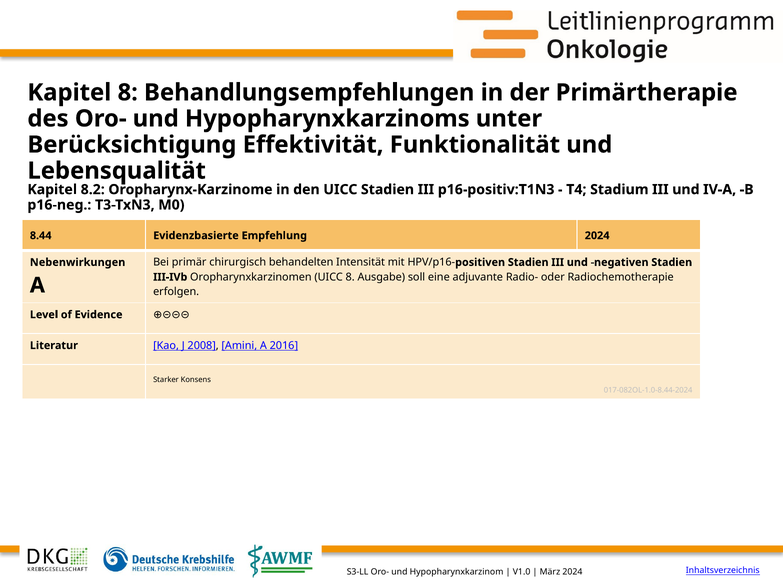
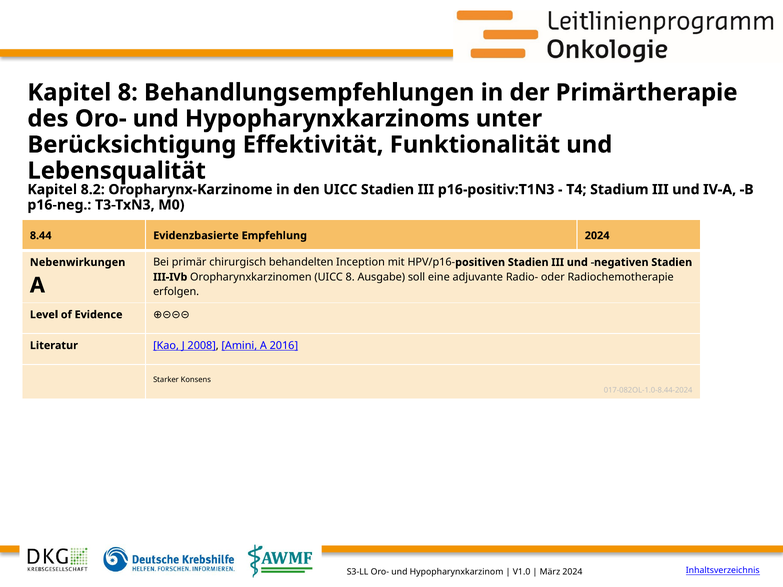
Intensität: Intensität -> Inception
